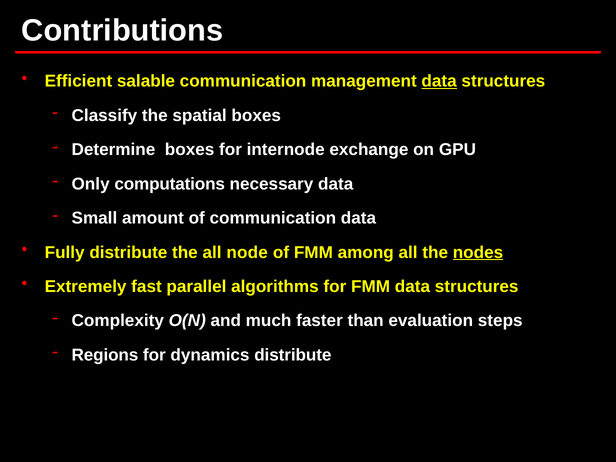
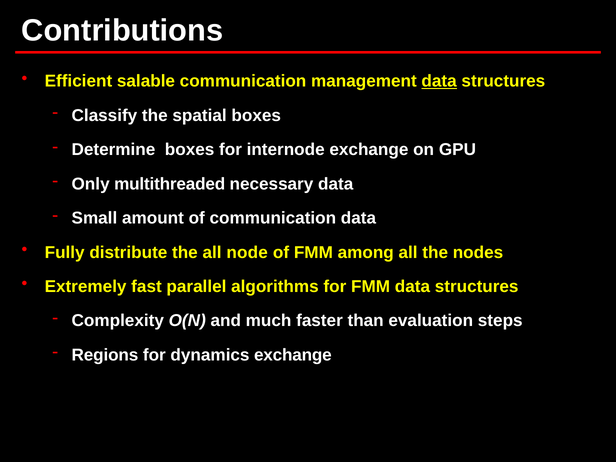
computations: computations -> multithreaded
nodes underline: present -> none
dynamics distribute: distribute -> exchange
